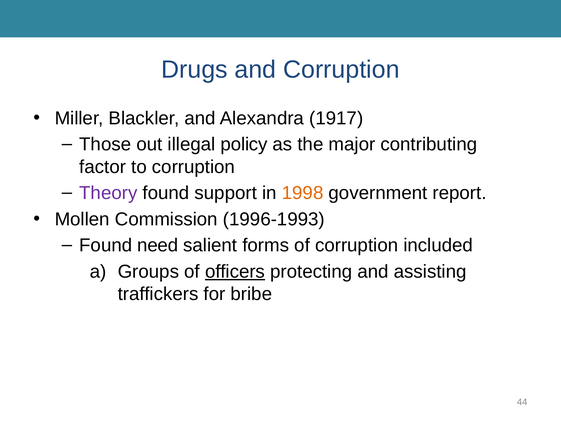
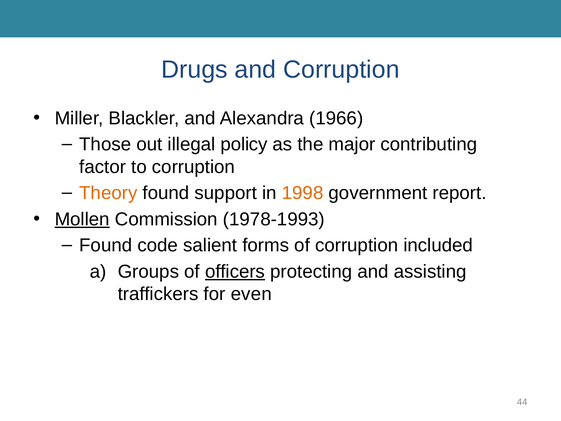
1917: 1917 -> 1966
Theory colour: purple -> orange
Mollen underline: none -> present
1996-1993: 1996-1993 -> 1978-1993
need: need -> code
bribe: bribe -> even
